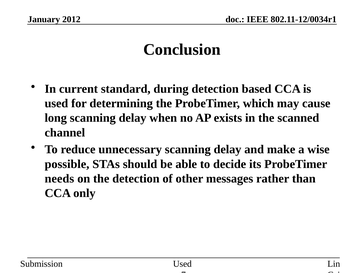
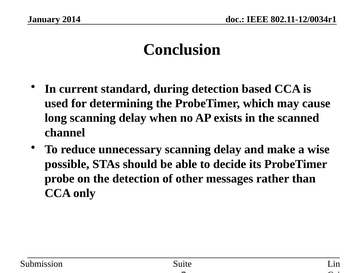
2012: 2012 -> 2014
needs: needs -> probe
Used at (182, 264): Used -> Suite
